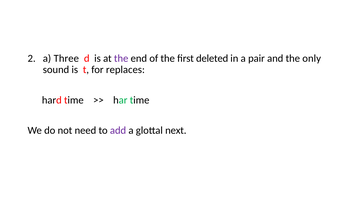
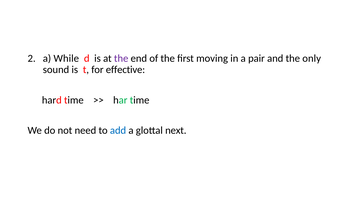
Three: Three -> While
deleted: deleted -> moving
replaces: replaces -> effective
add colour: purple -> blue
